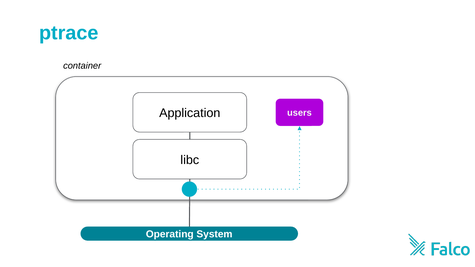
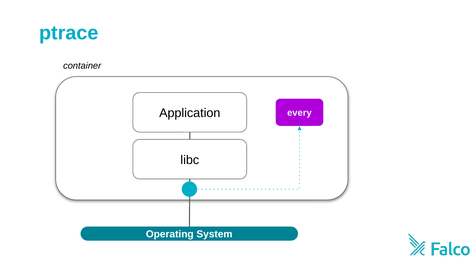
users: users -> every
